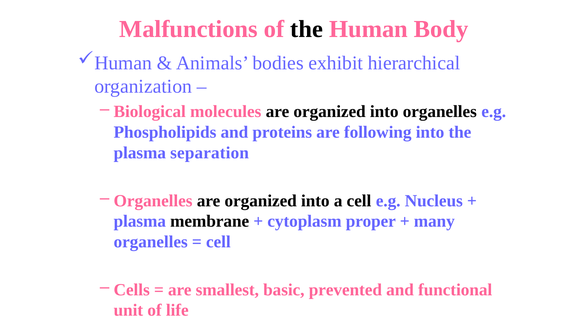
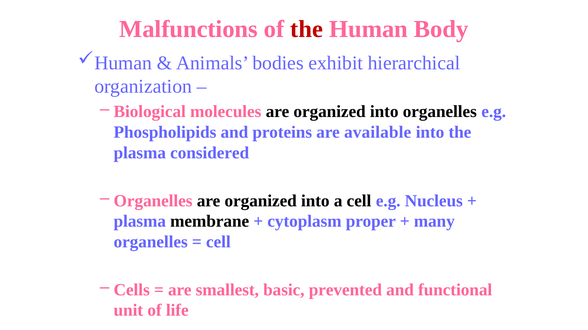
the at (307, 29) colour: black -> red
following: following -> available
separation: separation -> considered
